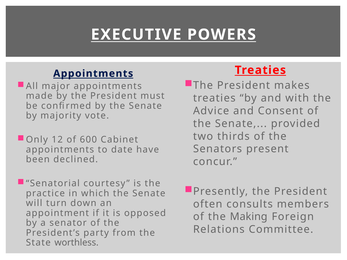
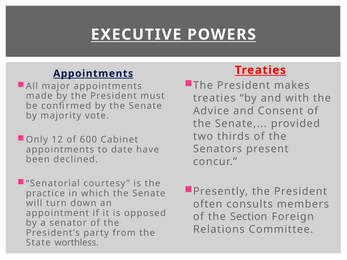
Making: Making -> Section
